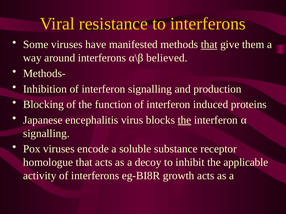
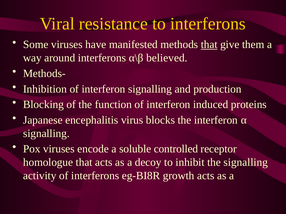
the at (184, 120) underline: present -> none
substance: substance -> controlled
the applicable: applicable -> signalling
